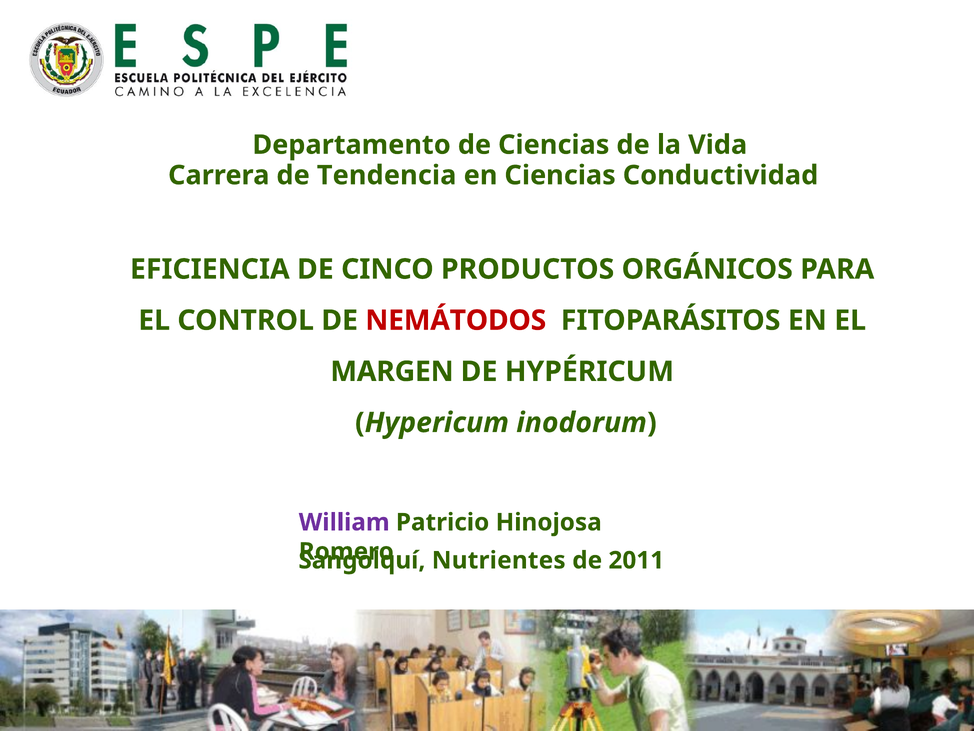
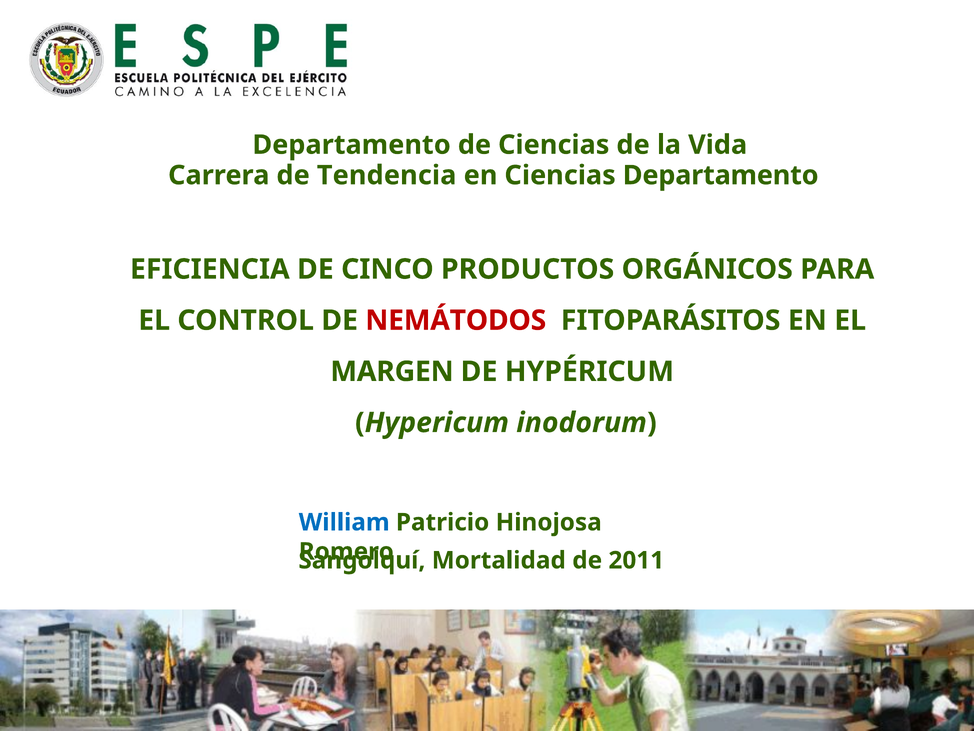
Ciencias Conductividad: Conductividad -> Departamento
William colour: purple -> blue
Nutrientes: Nutrientes -> Mortalidad
